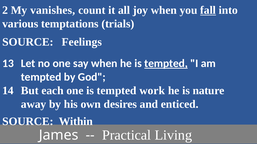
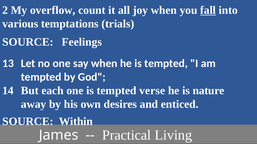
vanishes: vanishes -> overflow
tempted at (166, 64) underline: present -> none
work: work -> verse
